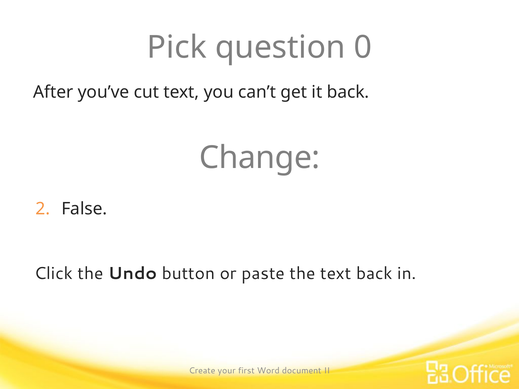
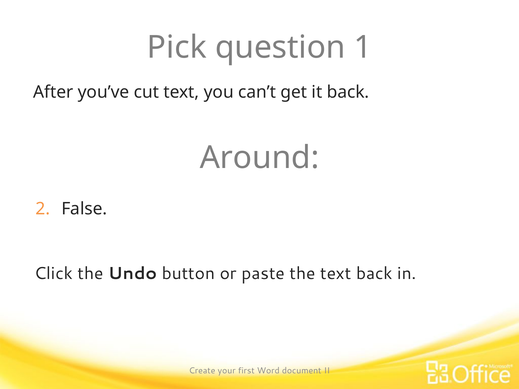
0: 0 -> 1
Change: Change -> Around
